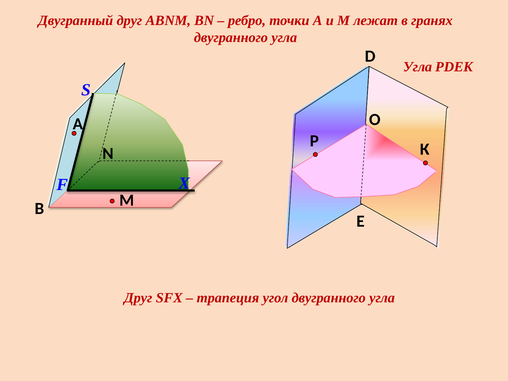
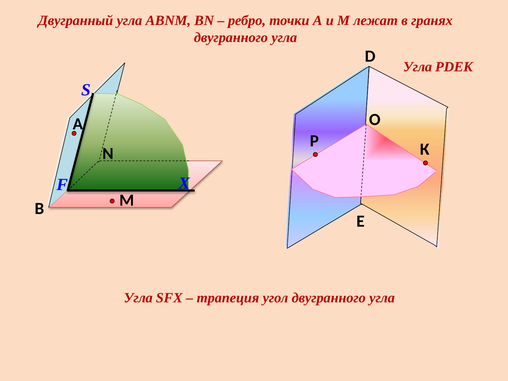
Двугранный друг: друг -> угла
Друг at (138, 298): Друг -> Угла
